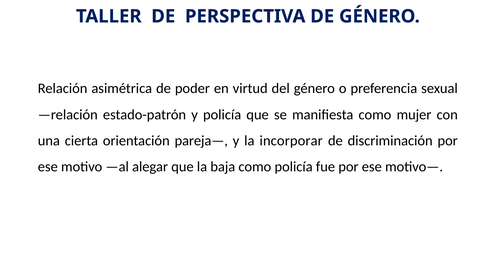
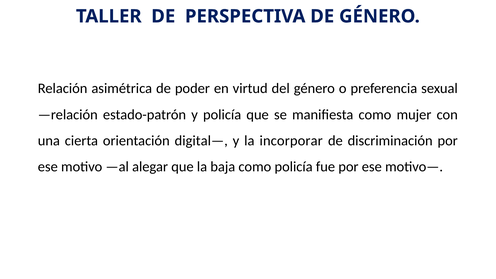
pareja—: pareja— -> digital—
